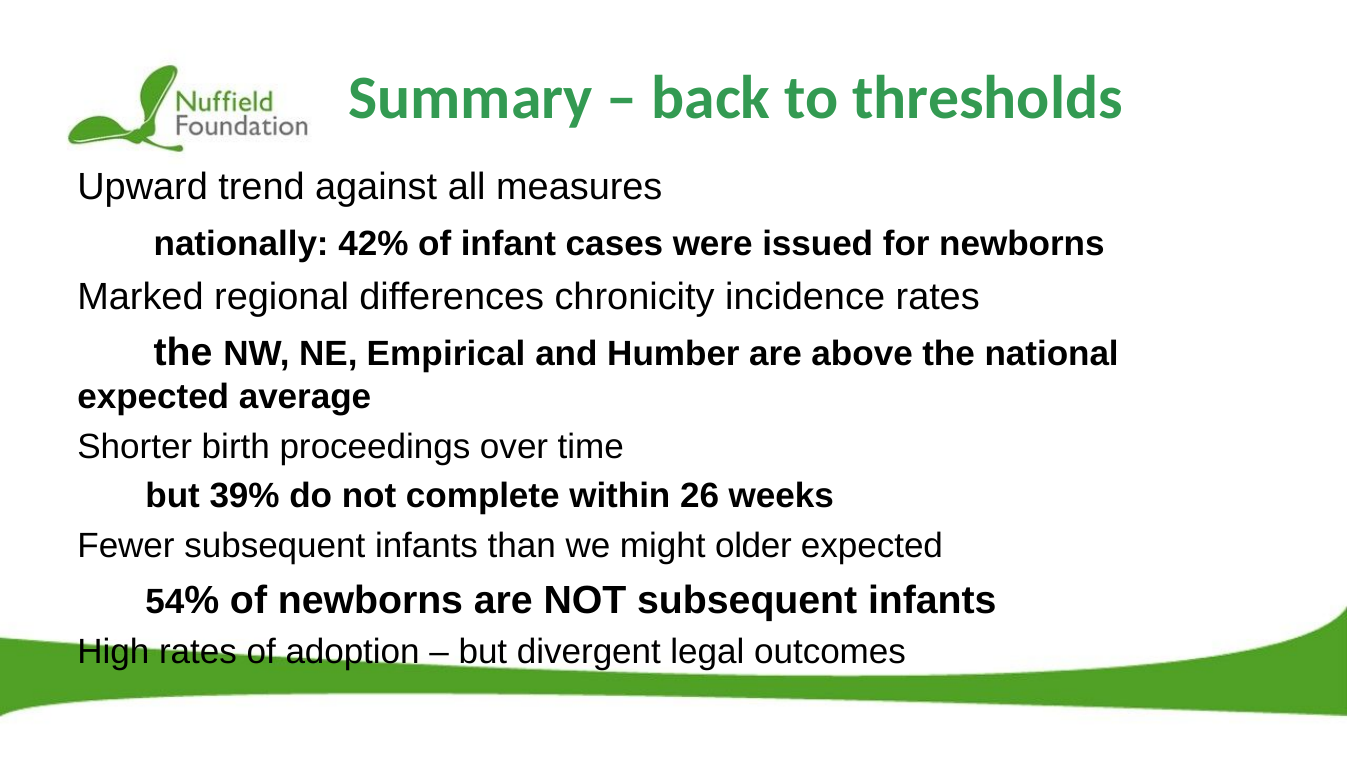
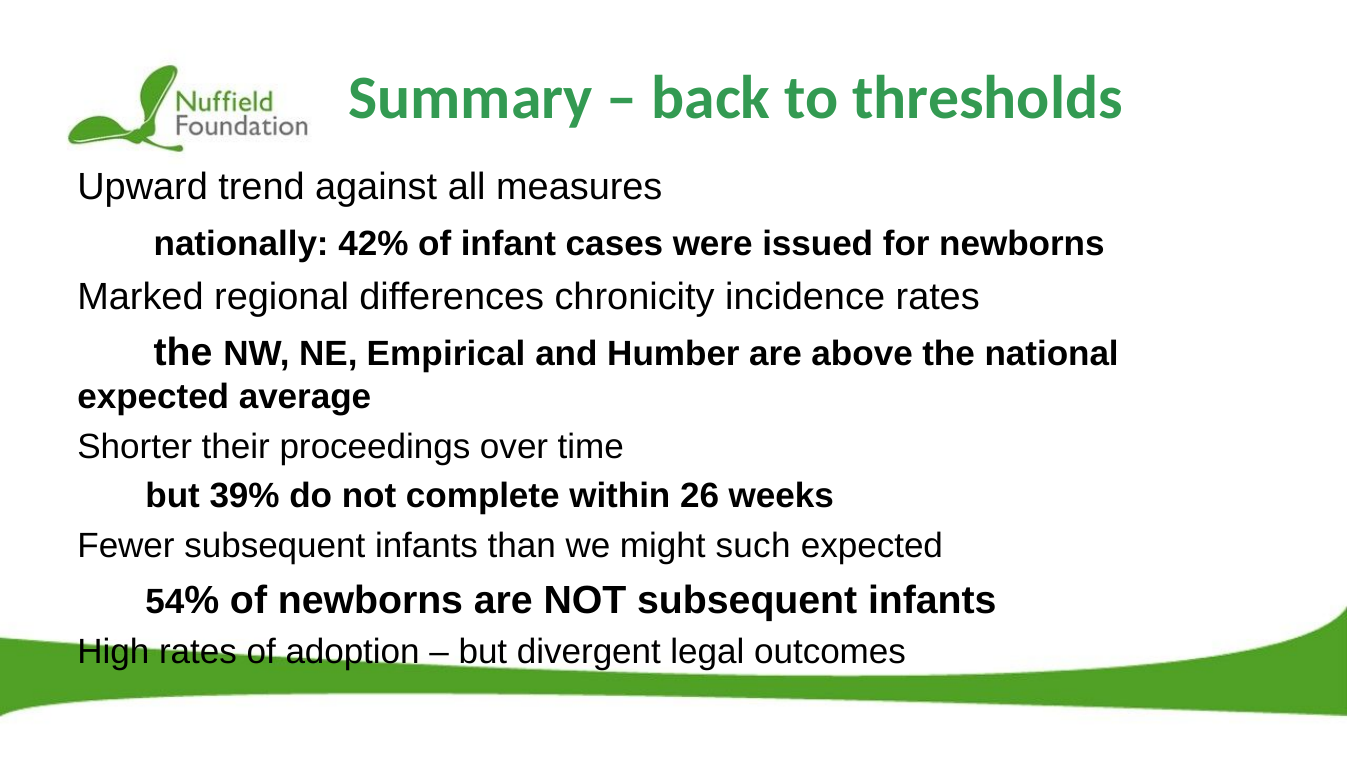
birth: birth -> their
older: older -> such
